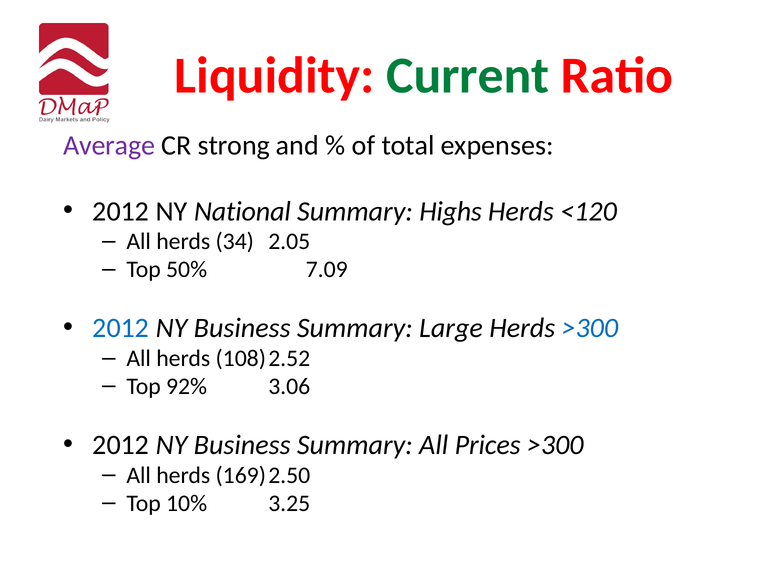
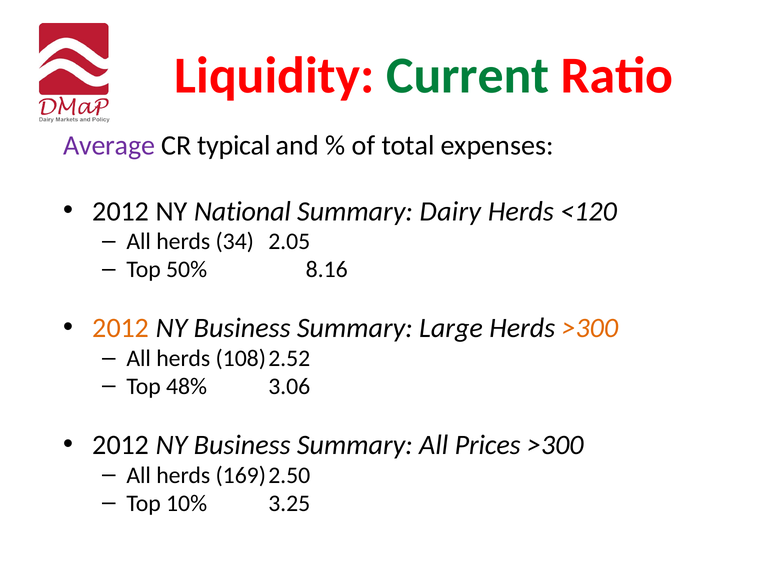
strong: strong -> typical
Highs: Highs -> Dairy
7.09: 7.09 -> 8.16
2012 at (121, 328) colour: blue -> orange
>300 at (590, 328) colour: blue -> orange
92%: 92% -> 48%
